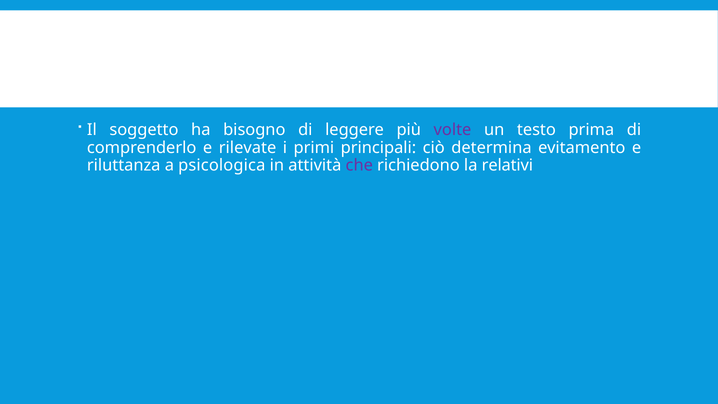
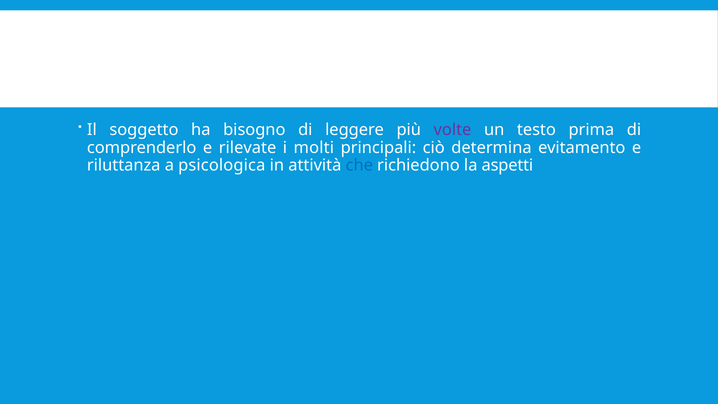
primi: primi -> molti
che colour: purple -> blue
relativi: relativi -> aspetti
